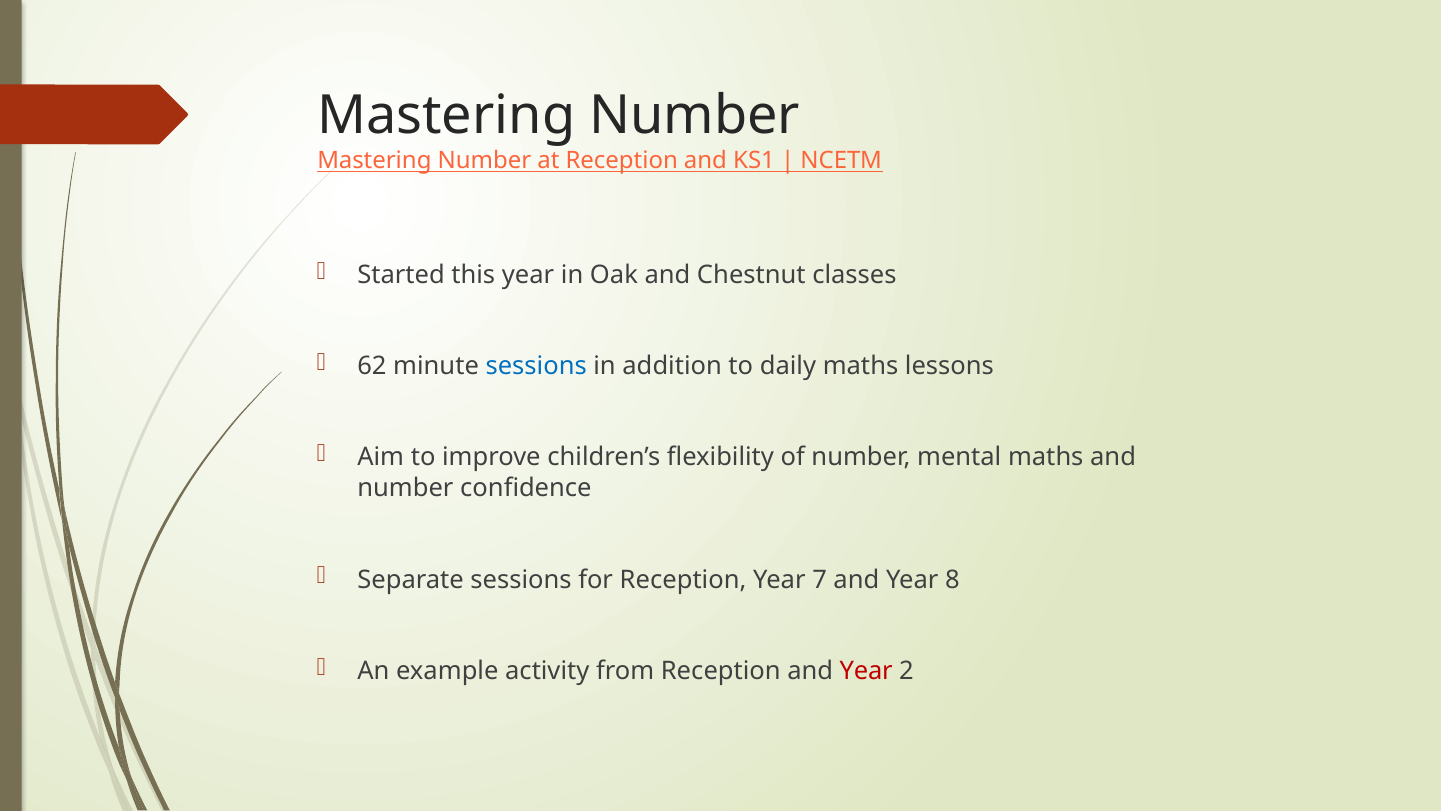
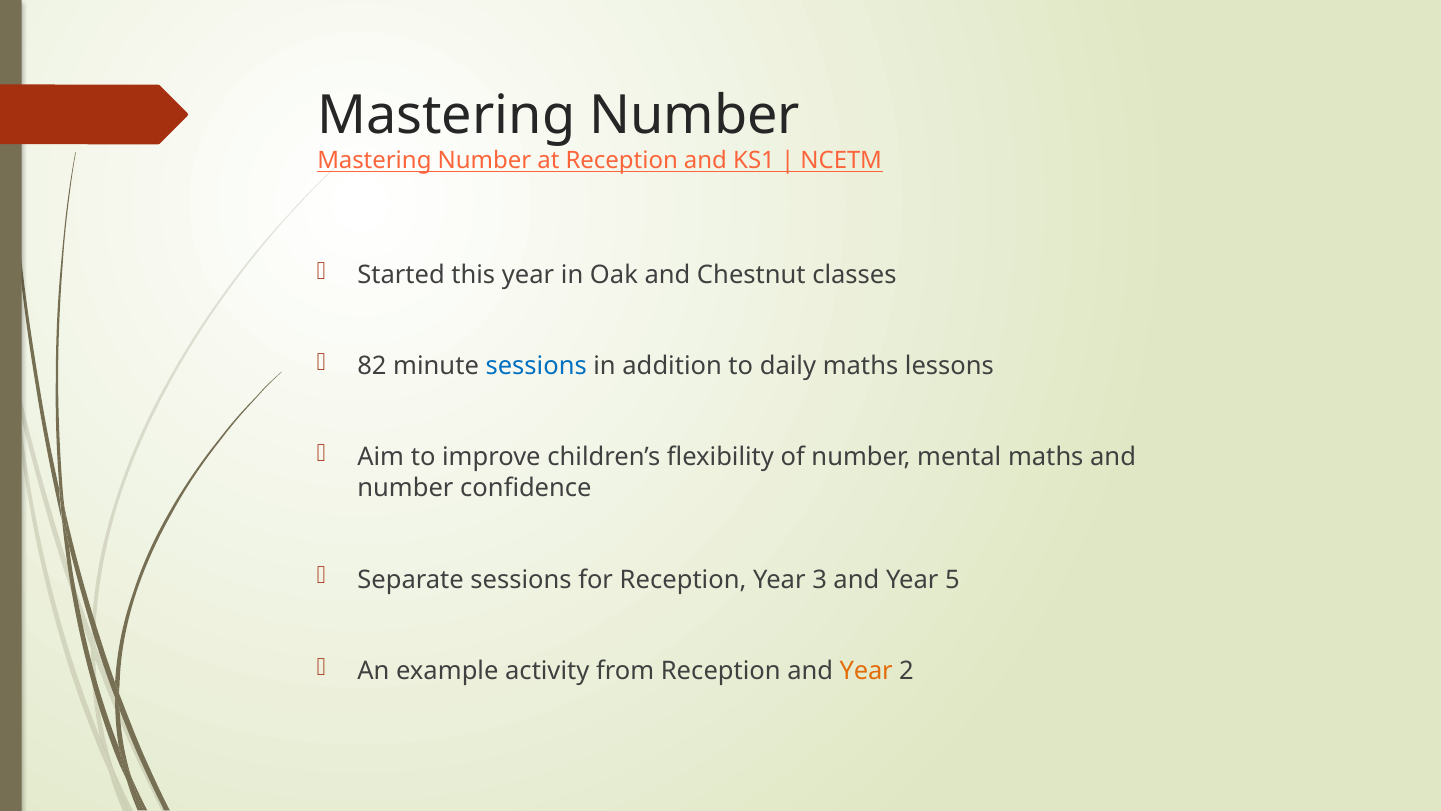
62: 62 -> 82
7: 7 -> 3
8: 8 -> 5
Year at (866, 671) colour: red -> orange
